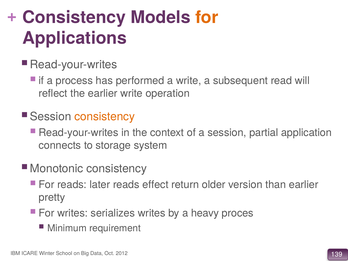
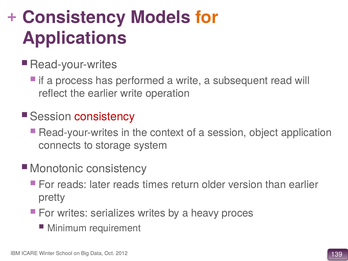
consistency at (105, 117) colour: orange -> red
partial: partial -> object
effect: effect -> times
